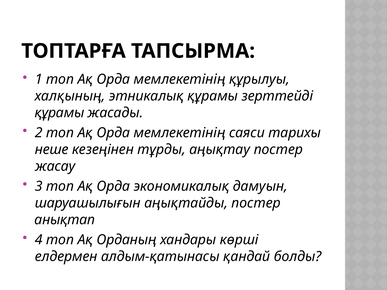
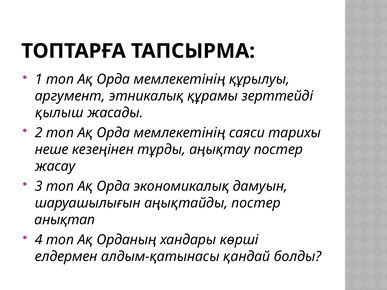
халқының: халқының -> аргумент
құрамы at (59, 113): құрамы -> қылыш
